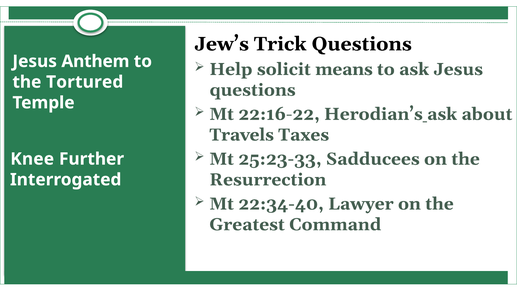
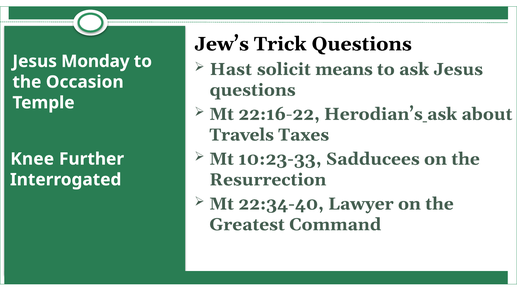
Anthem: Anthem -> Monday
Help: Help -> Hast
Tortured: Tortured -> Occasion
25:23-33: 25:23-33 -> 10:23-33
